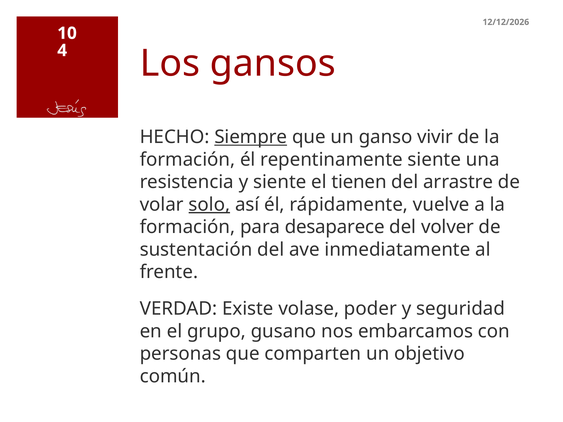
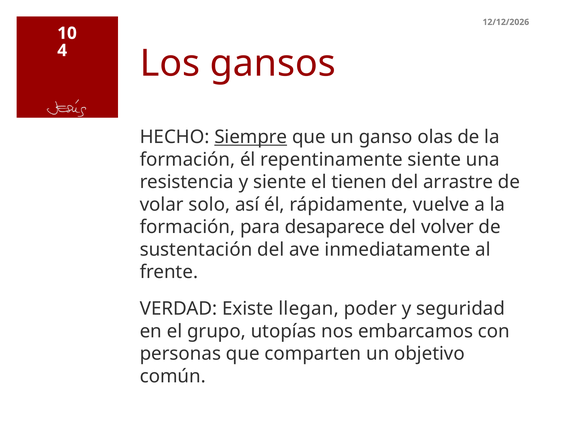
vivir: vivir -> olas
solo underline: present -> none
volase: volase -> llegan
gusano: gusano -> utopías
